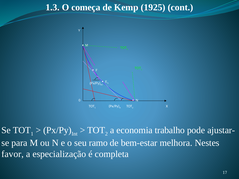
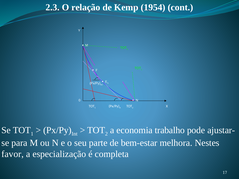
1.3: 1.3 -> 2.3
começa: começa -> relação
1925: 1925 -> 1954
ramo: ramo -> parte
